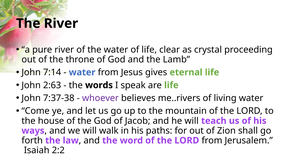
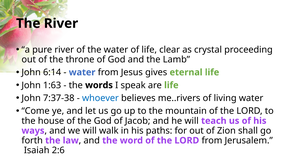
7:14: 7:14 -> 6:14
2:63: 2:63 -> 1:63
whoever colour: purple -> blue
2:2: 2:2 -> 2:6
